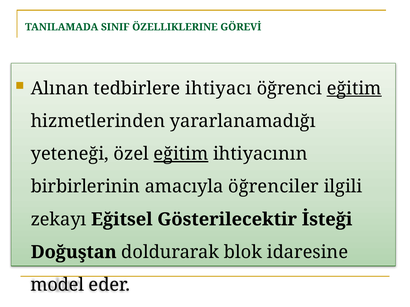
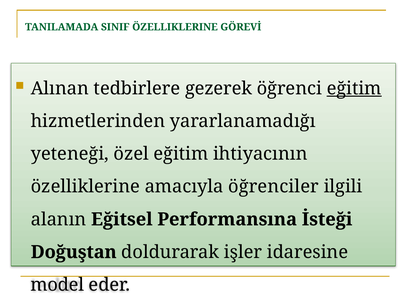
ihtiyacı: ihtiyacı -> gezerek
eğitim at (181, 154) underline: present -> none
birbirlerinin at (85, 187): birbirlerinin -> özelliklerine
zekayı: zekayı -> alanın
Gösterilecektir: Gösterilecektir -> Performansına
blok: blok -> işler
